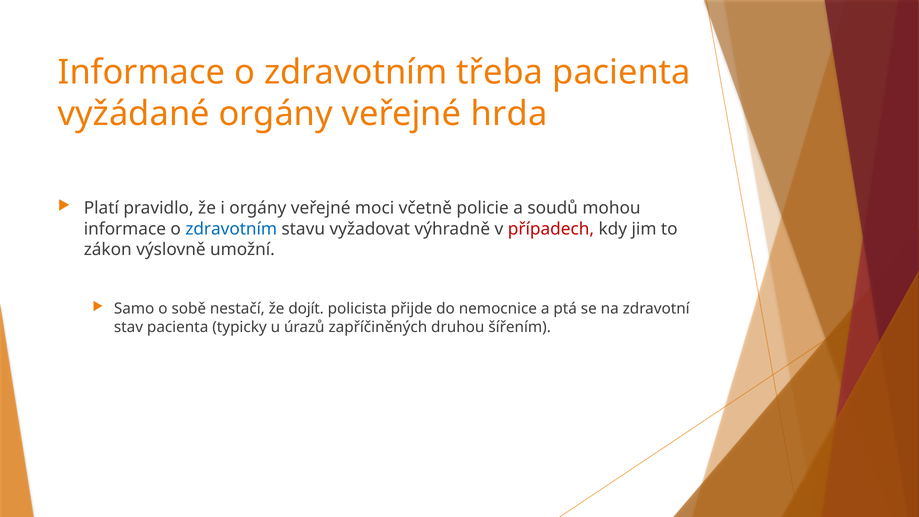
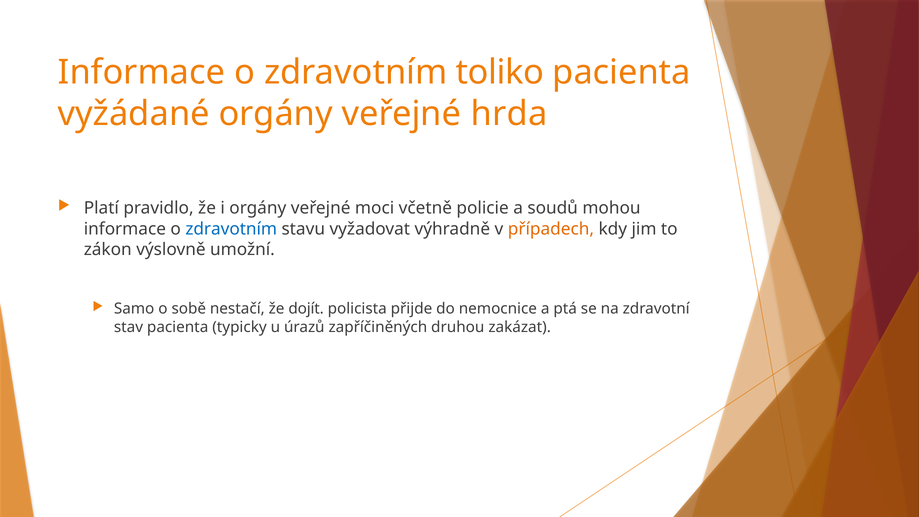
třeba: třeba -> toliko
případech colour: red -> orange
šířením: šířením -> zakázat
